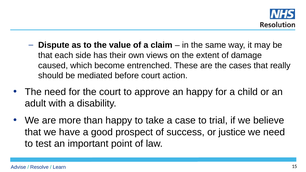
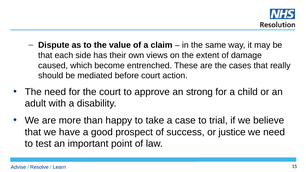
an happy: happy -> strong
